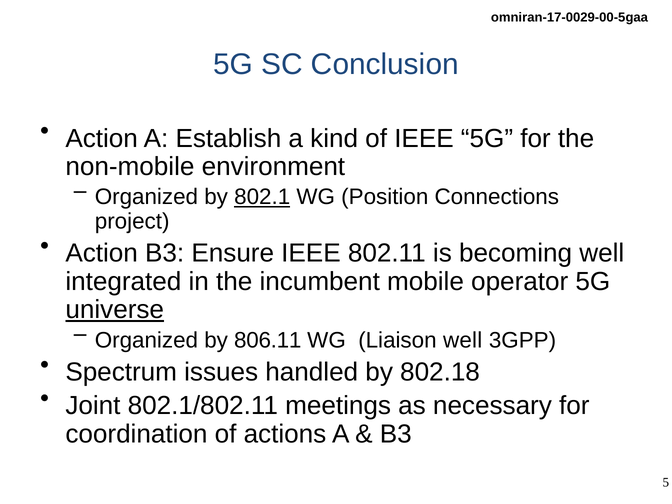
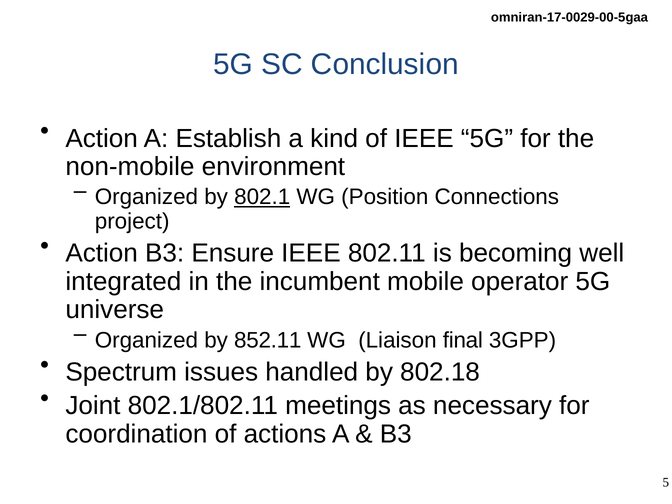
universe underline: present -> none
806.11: 806.11 -> 852.11
Liaison well: well -> final
